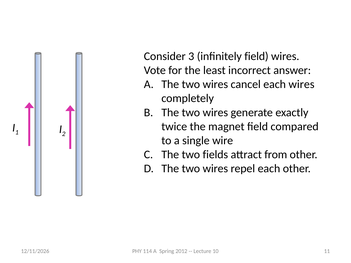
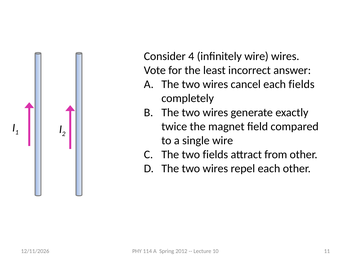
3: 3 -> 4
infinitely field: field -> wire
each wires: wires -> fields
